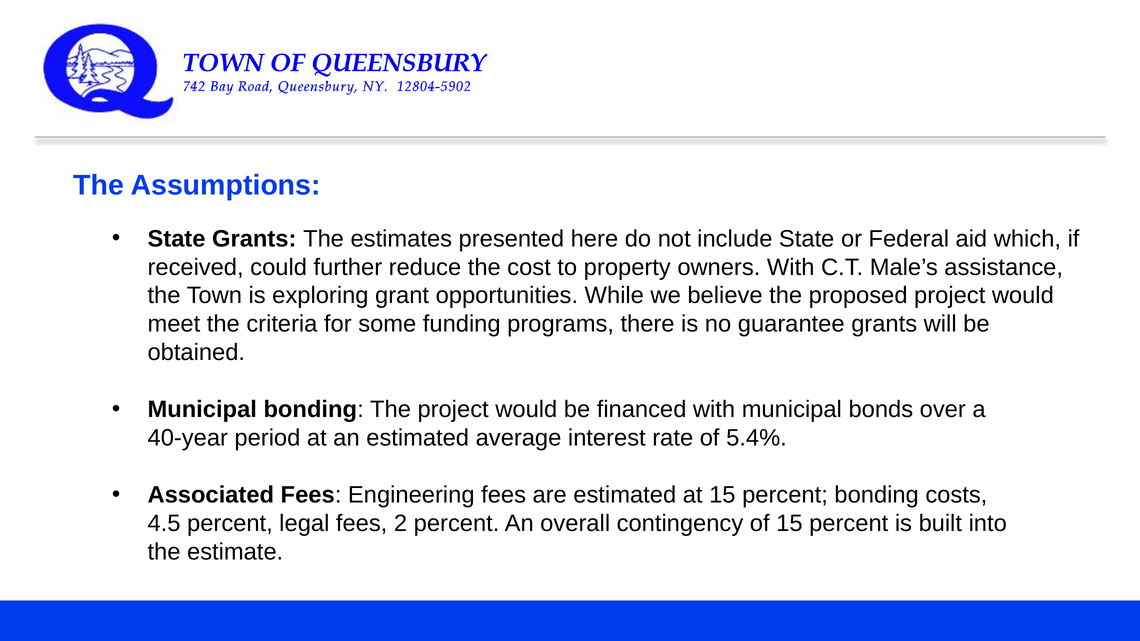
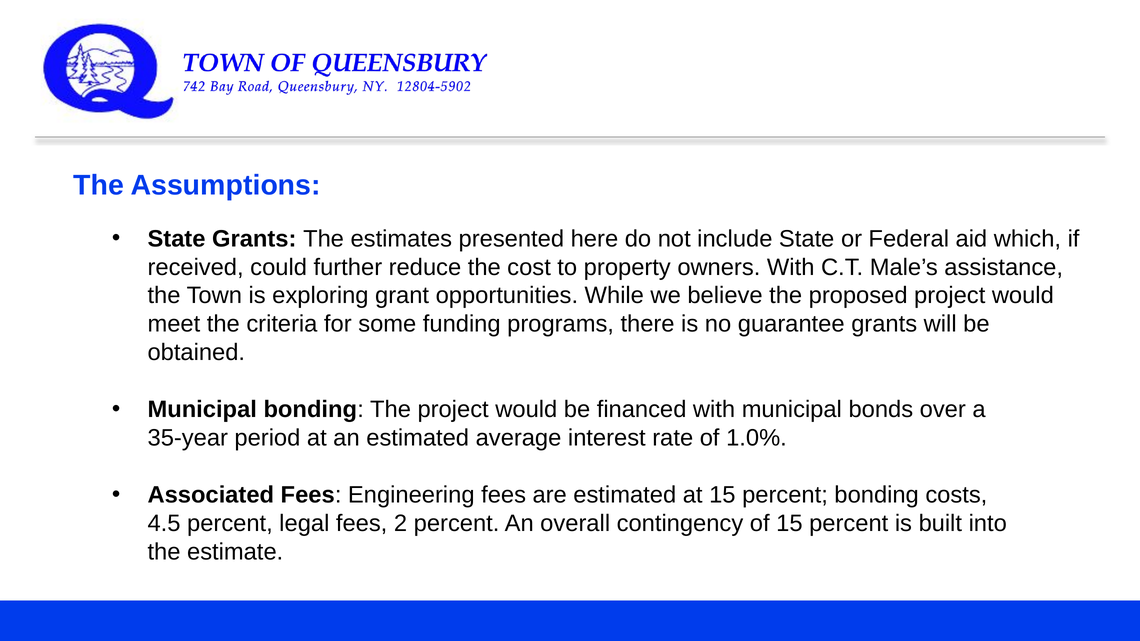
40-year: 40-year -> 35-year
5.4%: 5.4% -> 1.0%
